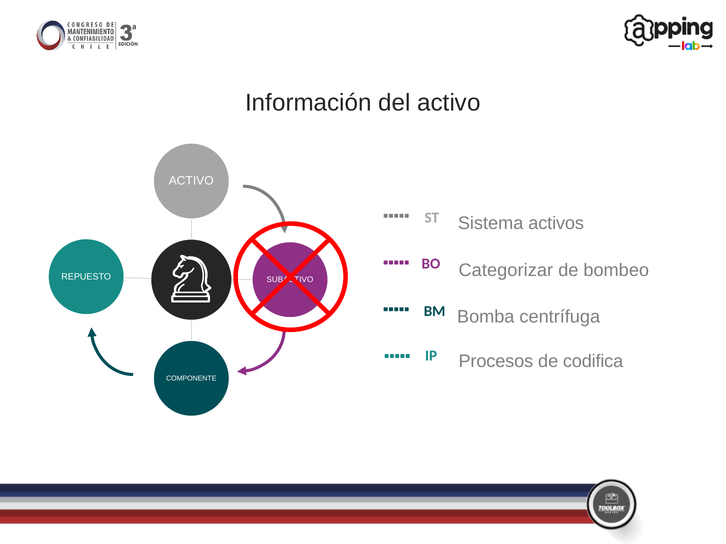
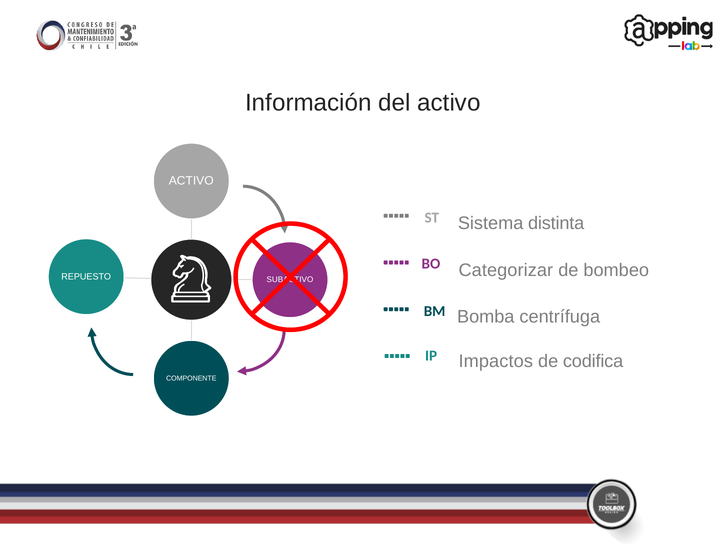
activos: activos -> distinta
Procesos: Procesos -> Impactos
